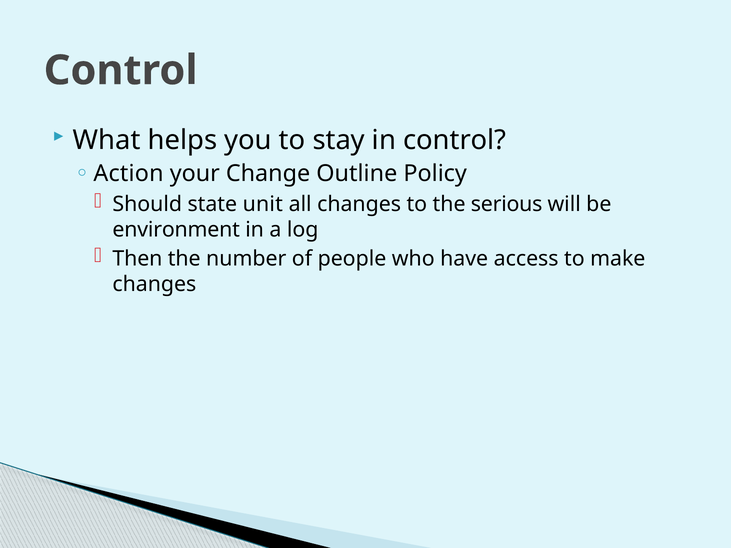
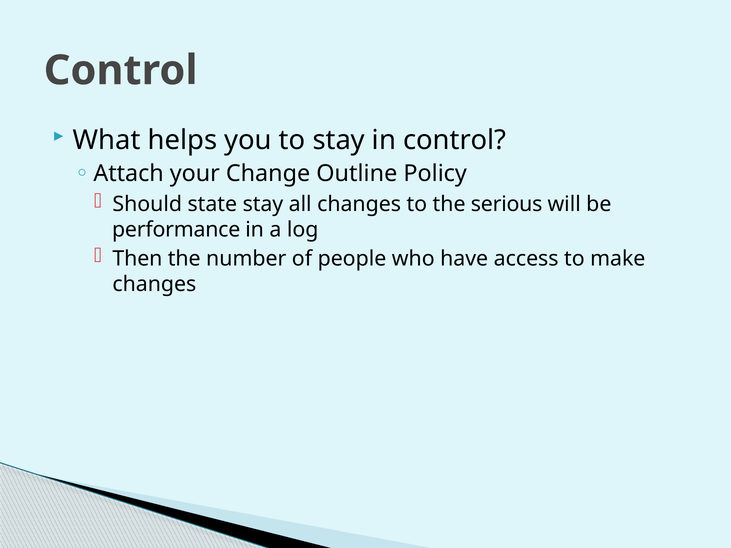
Action: Action -> Attach
state unit: unit -> stay
environment: environment -> performance
